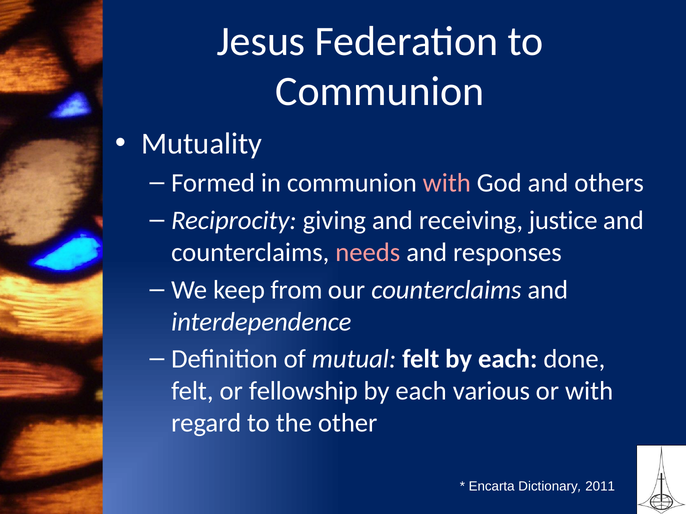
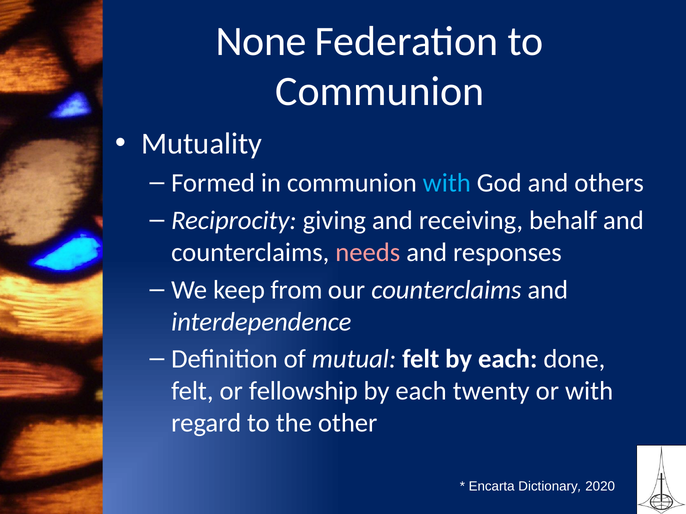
Jesus: Jesus -> None
with at (447, 183) colour: pink -> light blue
justice: justice -> behalf
various: various -> twenty
2011: 2011 -> 2020
